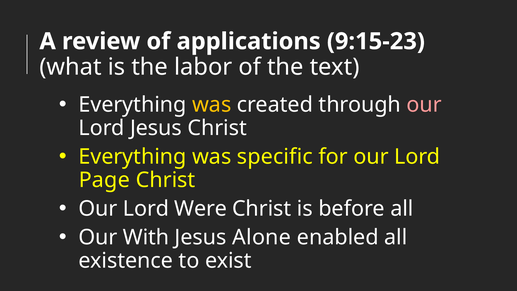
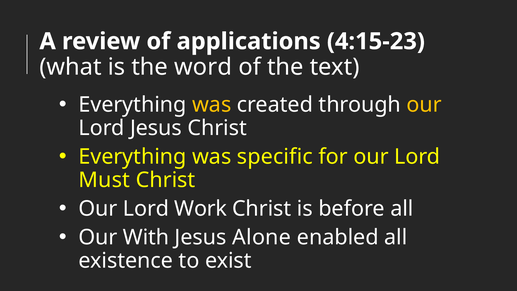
9:15-23: 9:15-23 -> 4:15-23
labor: labor -> word
our at (424, 105) colour: pink -> yellow
Page: Page -> Must
Were: Were -> Work
